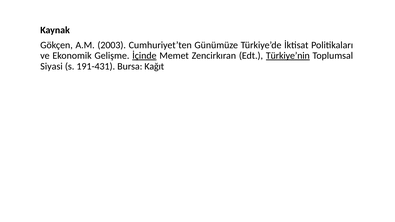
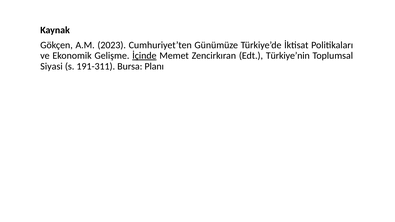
2003: 2003 -> 2023
Türkiye’nin underline: present -> none
191-431: 191-431 -> 191-311
Kağıt: Kağıt -> Planı
